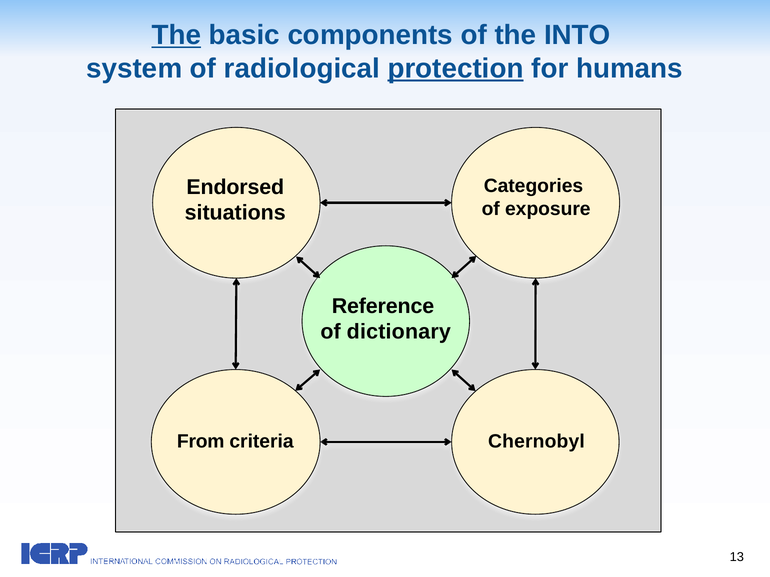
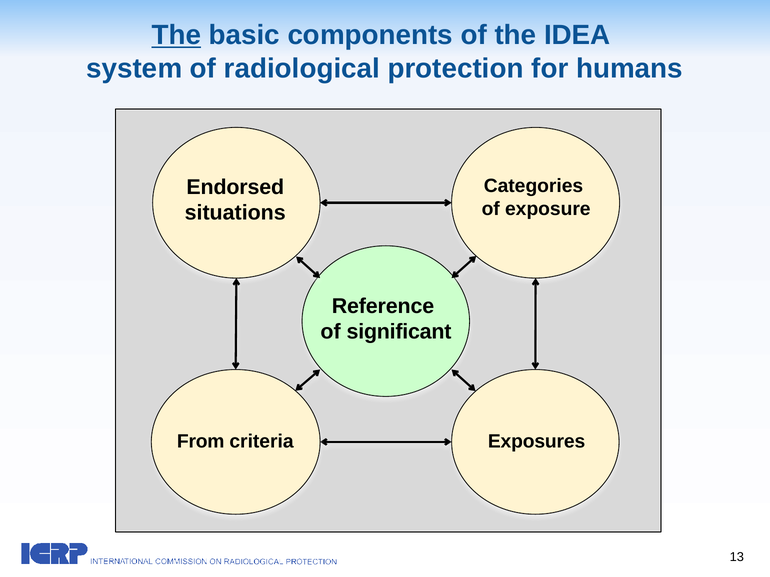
INTO: INTO -> IDEA
protection underline: present -> none
dictionary: dictionary -> significant
Chernobyl: Chernobyl -> Exposures
